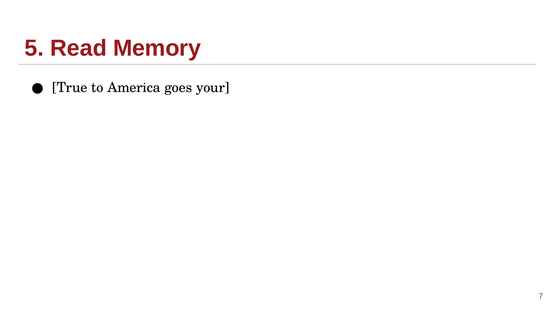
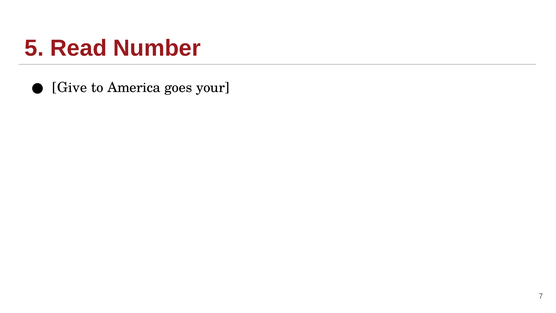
Memory: Memory -> Number
True: True -> Give
